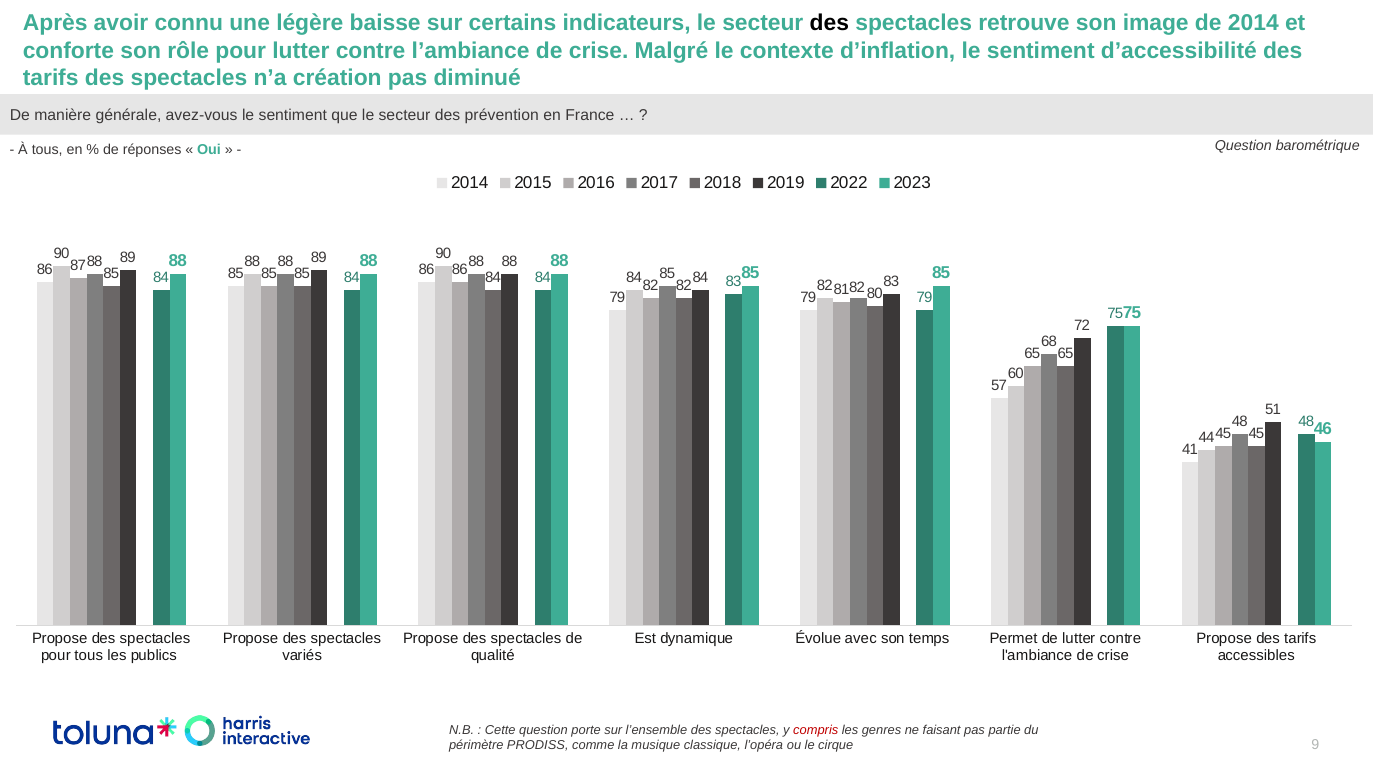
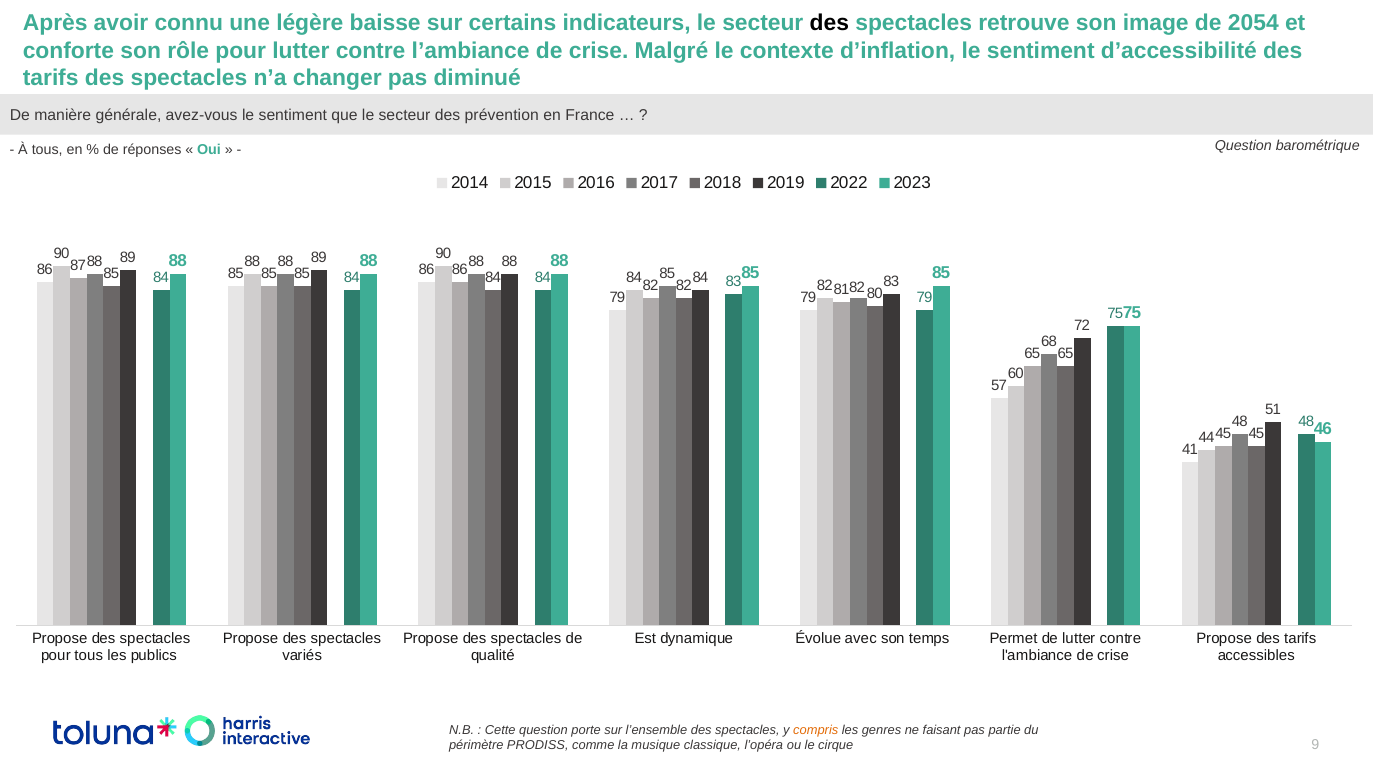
de 2014: 2014 -> 2054
création: création -> changer
compris colour: red -> orange
